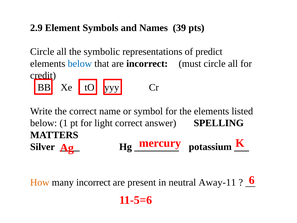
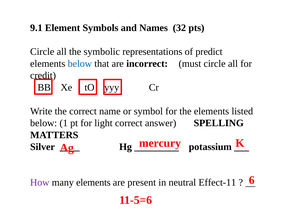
2.9: 2.9 -> 9.1
39: 39 -> 32
How colour: orange -> purple
many incorrect: incorrect -> elements
Away-11: Away-11 -> Effect-11
